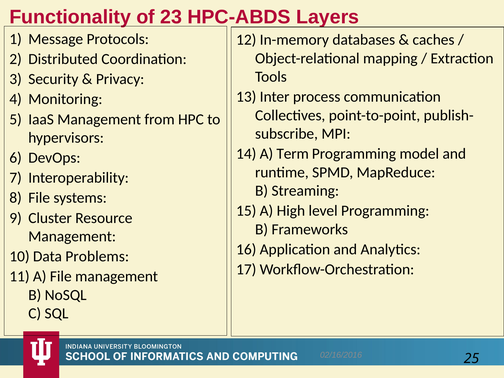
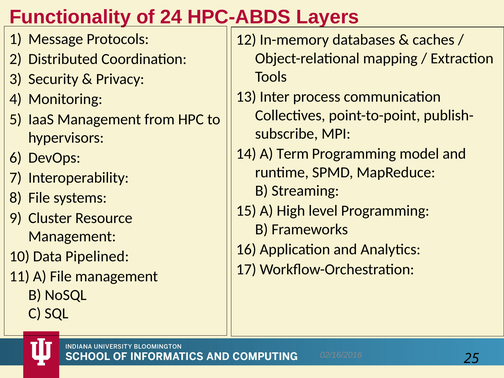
23: 23 -> 24
Problems: Problems -> Pipelined
